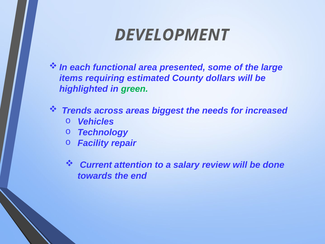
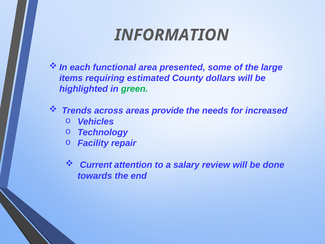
DEVELOPMENT: DEVELOPMENT -> INFORMATION
biggest: biggest -> provide
